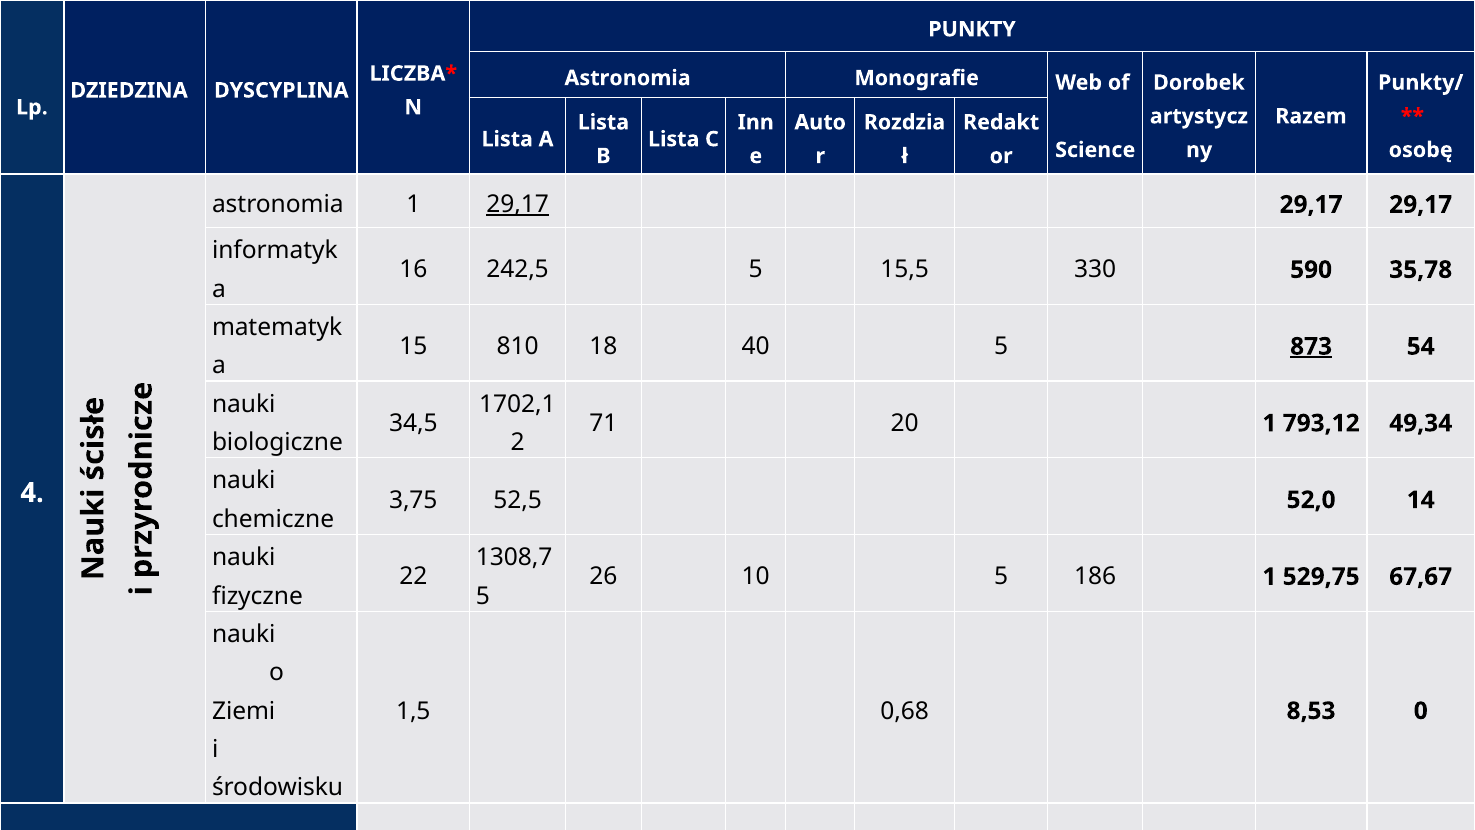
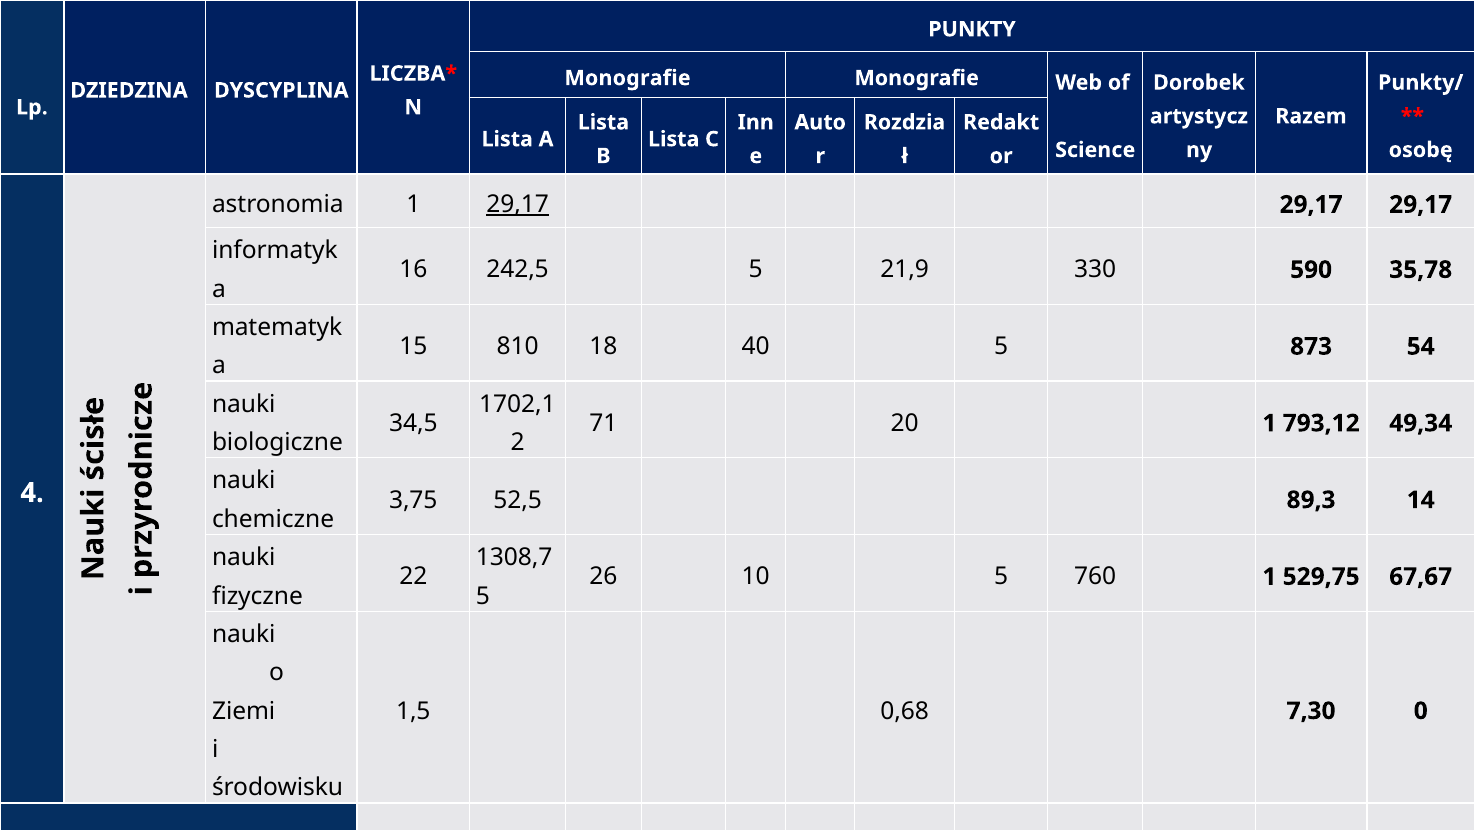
Astronomia at (628, 78): Astronomia -> Monografie
15,5: 15,5 -> 21,9
873 underline: present -> none
52,0: 52,0 -> 89,3
186: 186 -> 760
8,53: 8,53 -> 7,30
